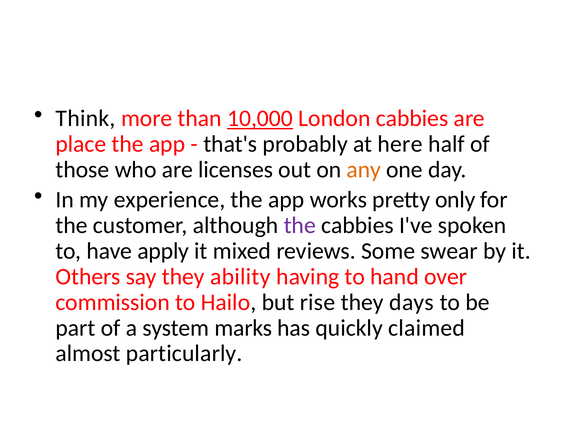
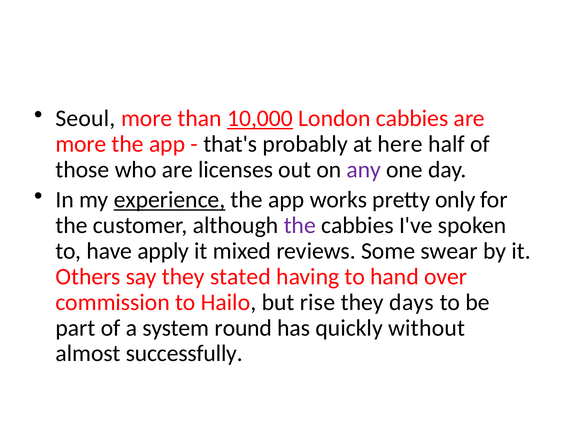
Think: Think -> Seoul
place at (81, 144): place -> more
any colour: orange -> purple
experience underline: none -> present
ability: ability -> stated
marks: marks -> round
claimed: claimed -> without
particularly: particularly -> successfully
